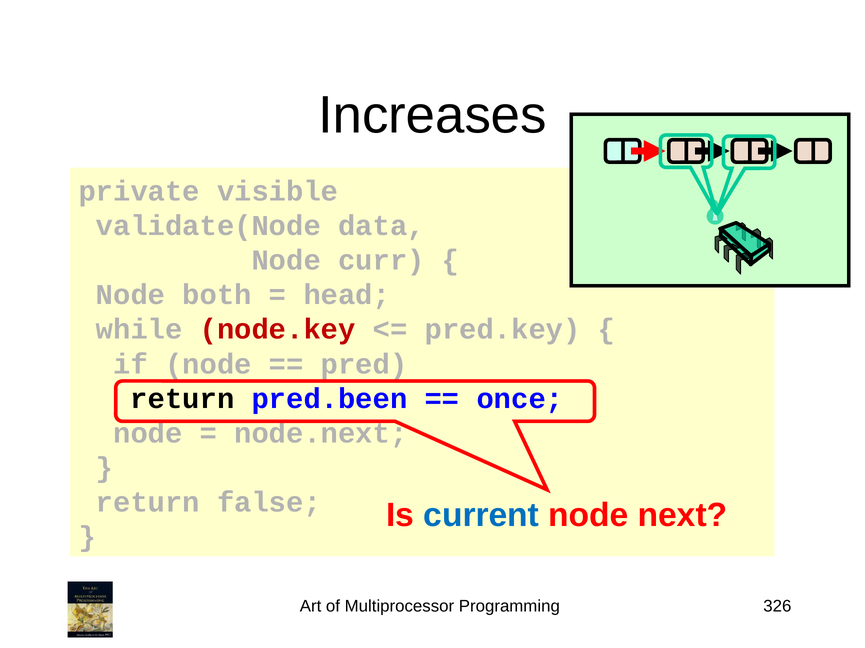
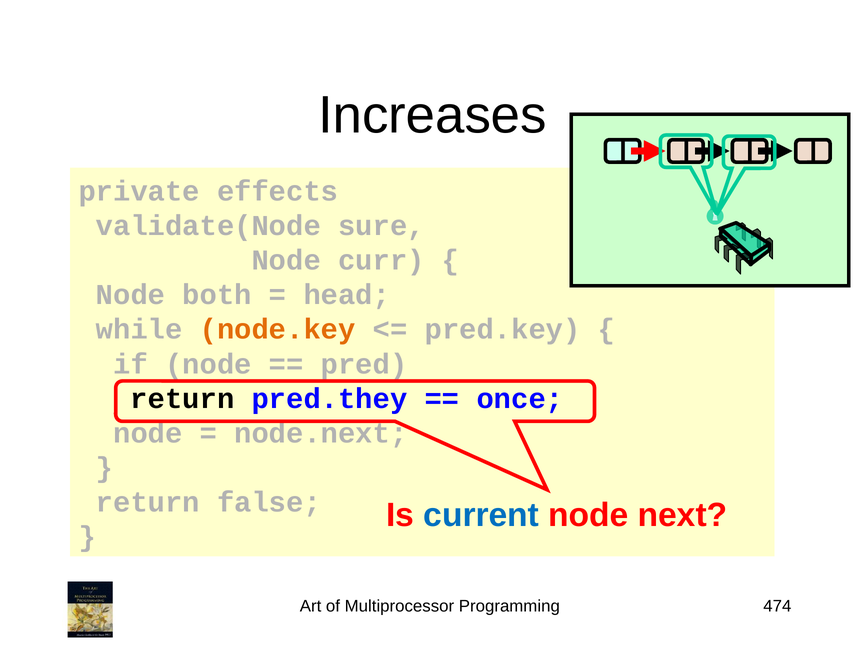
visible: visible -> effects
data: data -> sure
node.key colour: red -> orange
pred.been: pred.been -> pred.they
326: 326 -> 474
